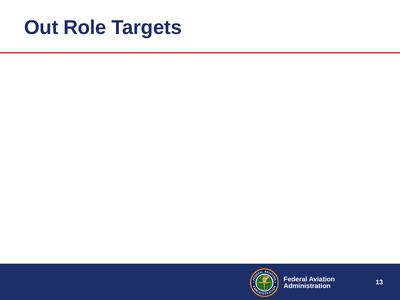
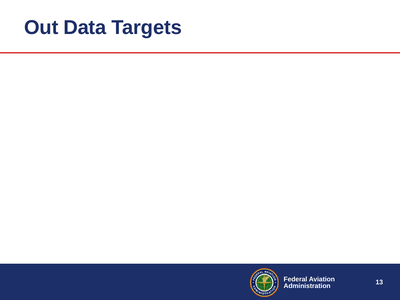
Role: Role -> Data
